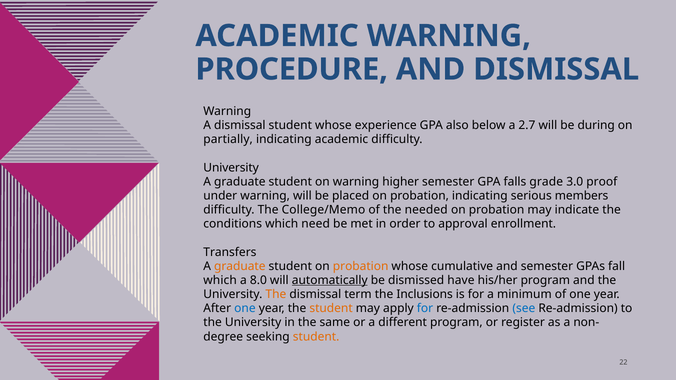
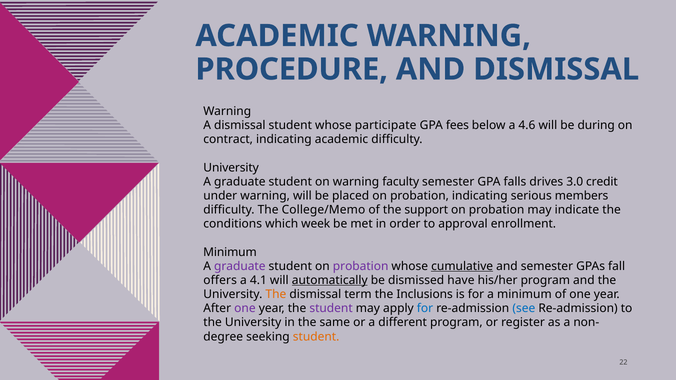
experience: experience -> participate
also: also -> fees
2.7: 2.7 -> 4.6
partially: partially -> contract
higher: higher -> faculty
grade: grade -> drives
proof: proof -> credit
needed: needed -> support
need: need -> week
Transfers at (230, 252): Transfers -> Minimum
graduate at (240, 266) colour: orange -> purple
probation at (361, 266) colour: orange -> purple
cumulative underline: none -> present
which at (220, 280): which -> offers
8.0: 8.0 -> 4.1
one at (245, 309) colour: blue -> purple
student at (331, 309) colour: orange -> purple
